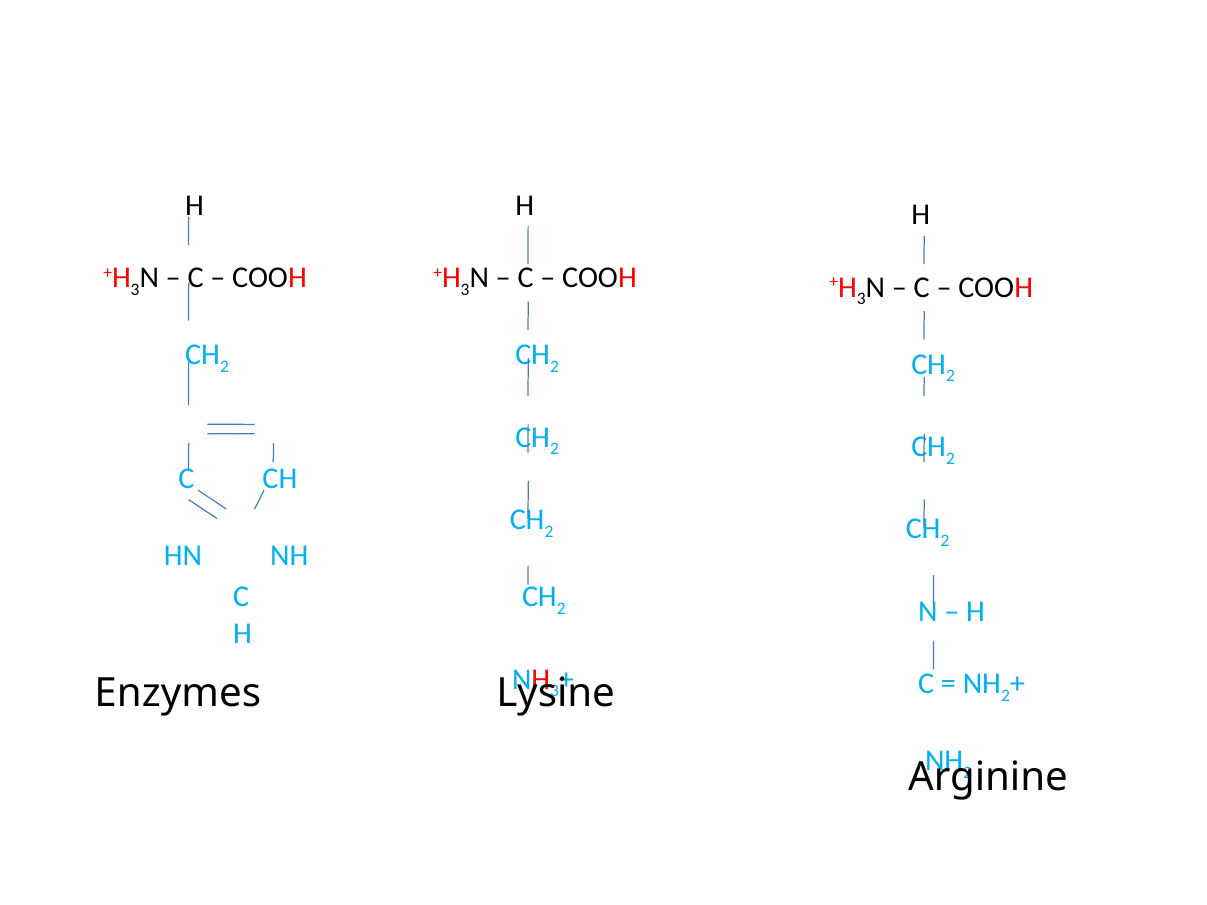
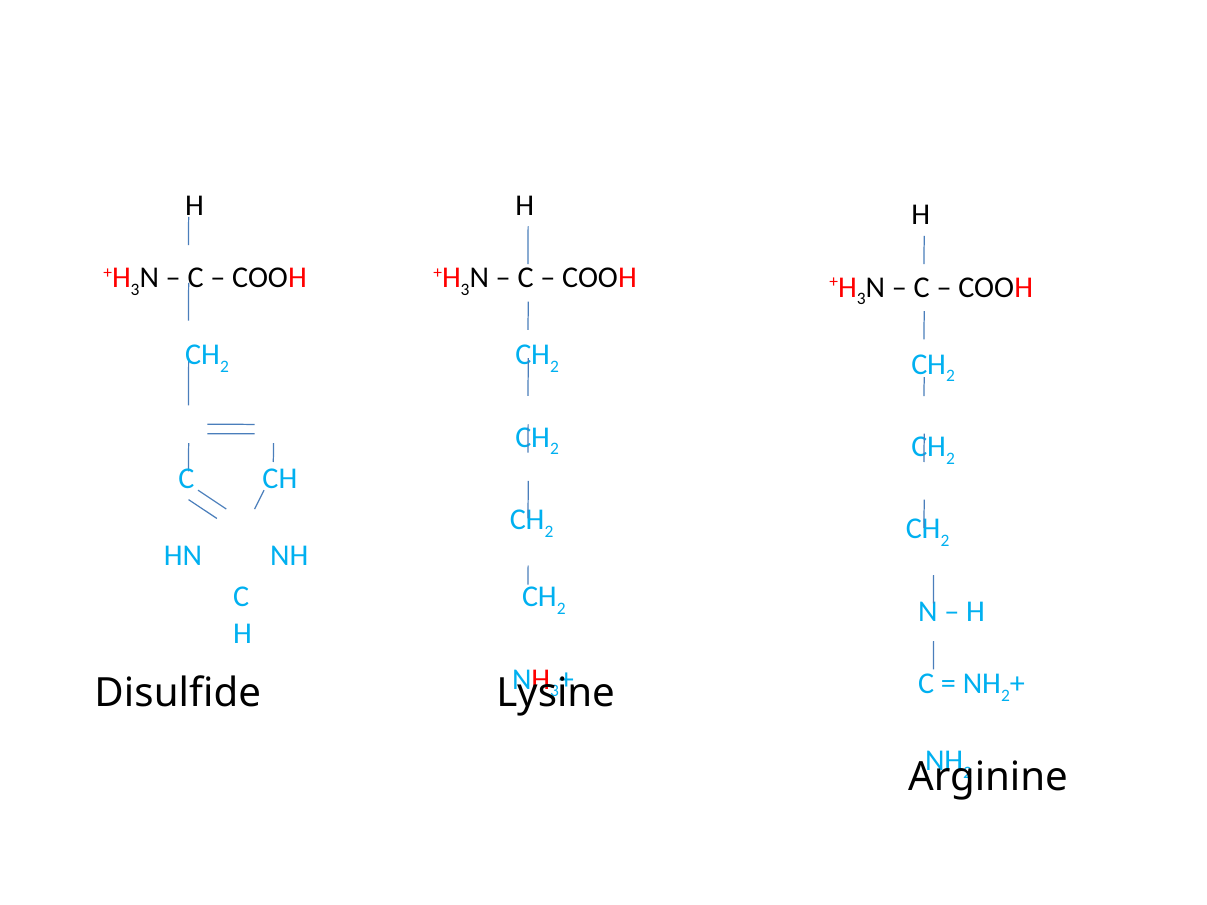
Enzymes: Enzymes -> Disulfide
